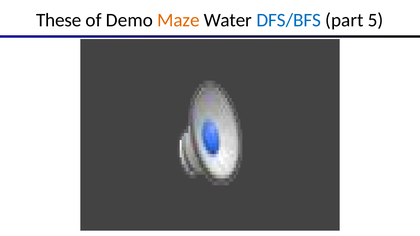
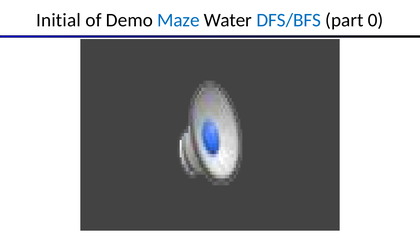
These: These -> Initial
Maze colour: orange -> blue
5: 5 -> 0
